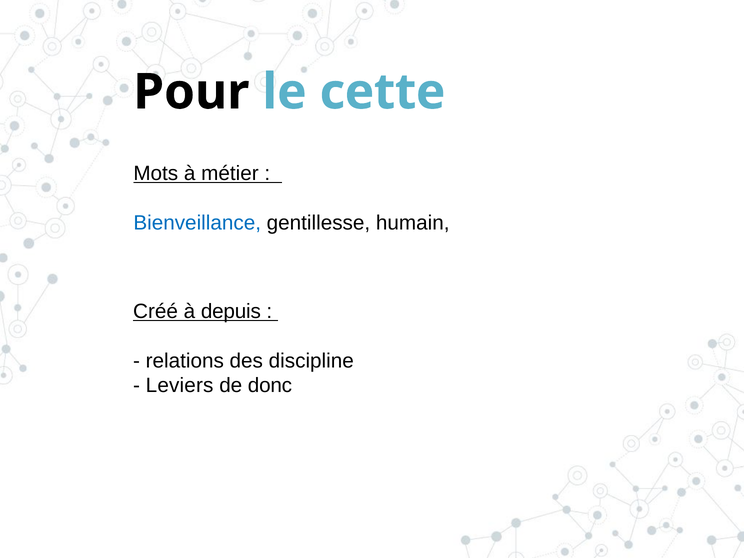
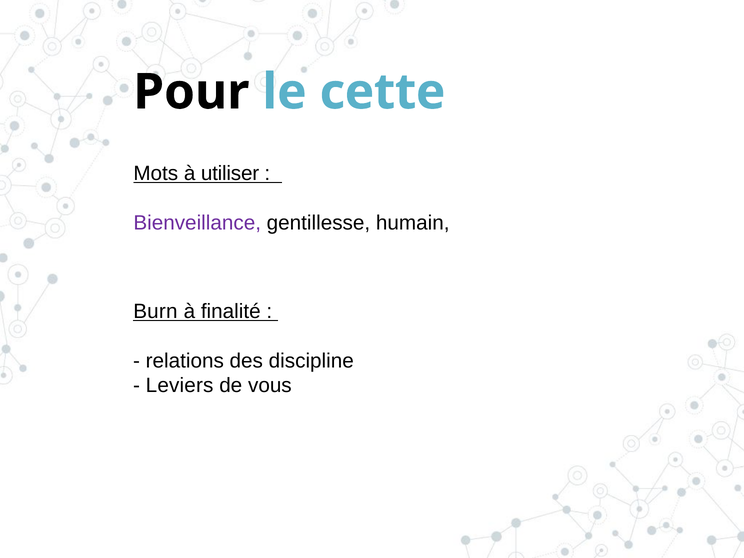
métier: métier -> utiliser
Bienveillance colour: blue -> purple
Créé: Créé -> Burn
depuis: depuis -> finalité
donc: donc -> vous
